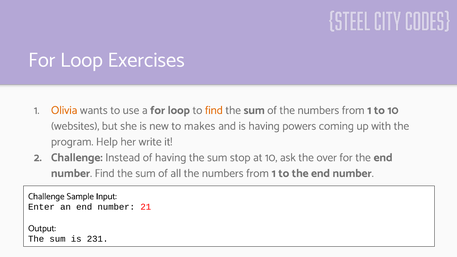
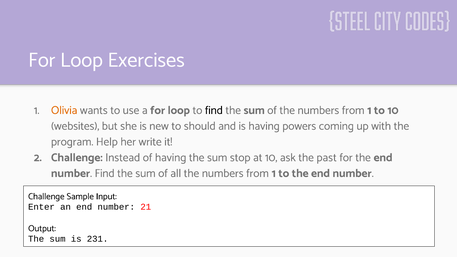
find at (214, 110) colour: orange -> black
makes: makes -> should
over: over -> past
